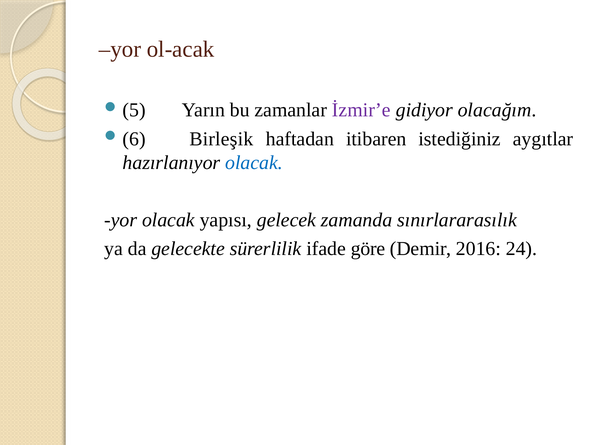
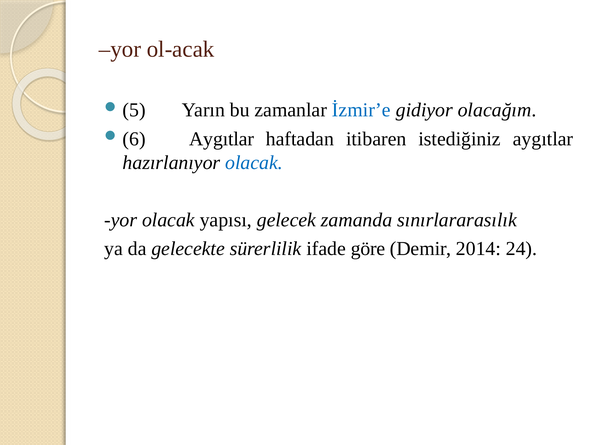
İzmir’e colour: purple -> blue
Birleşik at (221, 139): Birleşik -> Aygıtlar
2016: 2016 -> 2014
